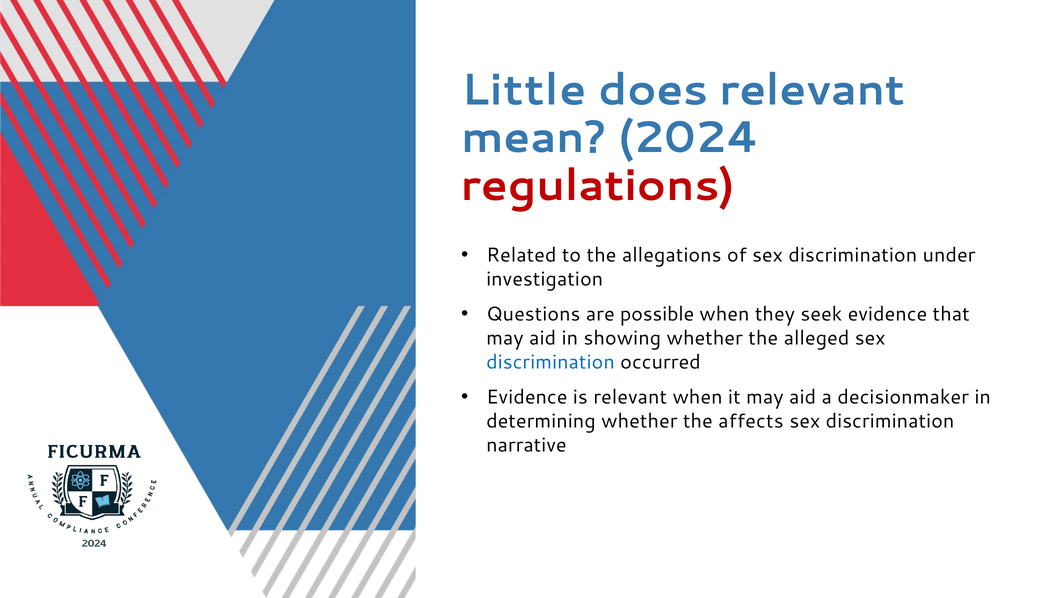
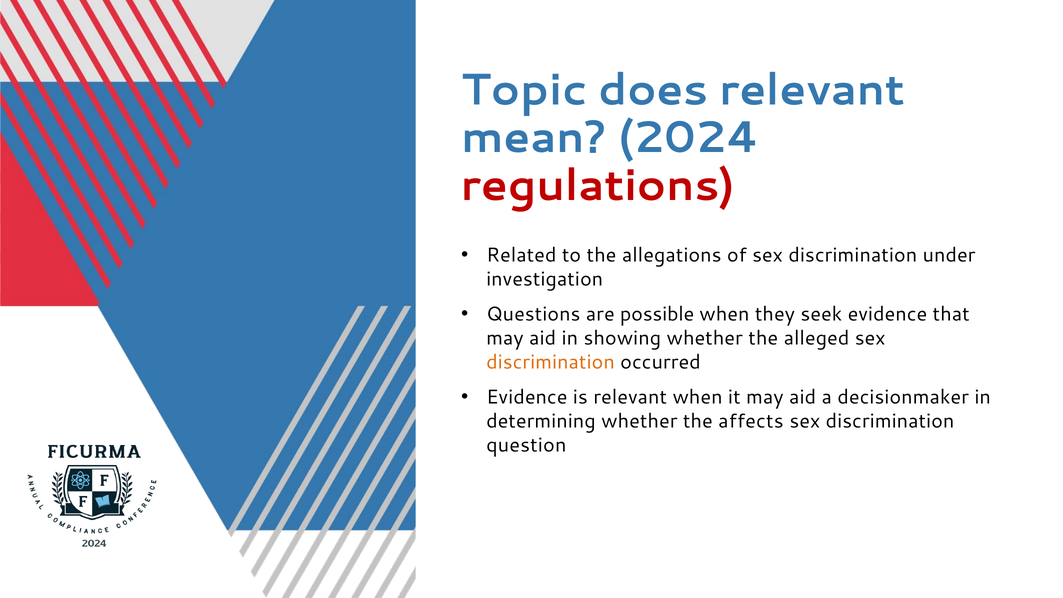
Little: Little -> Topic
discrimination at (550, 362) colour: blue -> orange
narrative: narrative -> question
